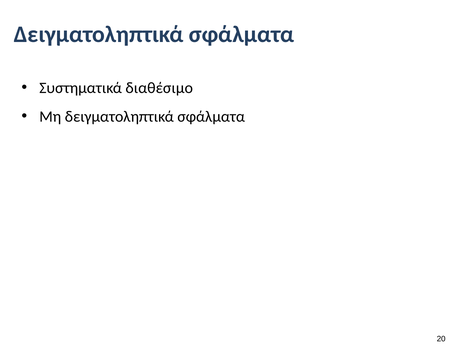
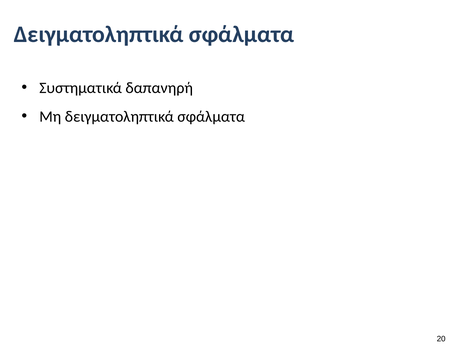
διαθέσιμο: διαθέσιμο -> δαπανηρή
